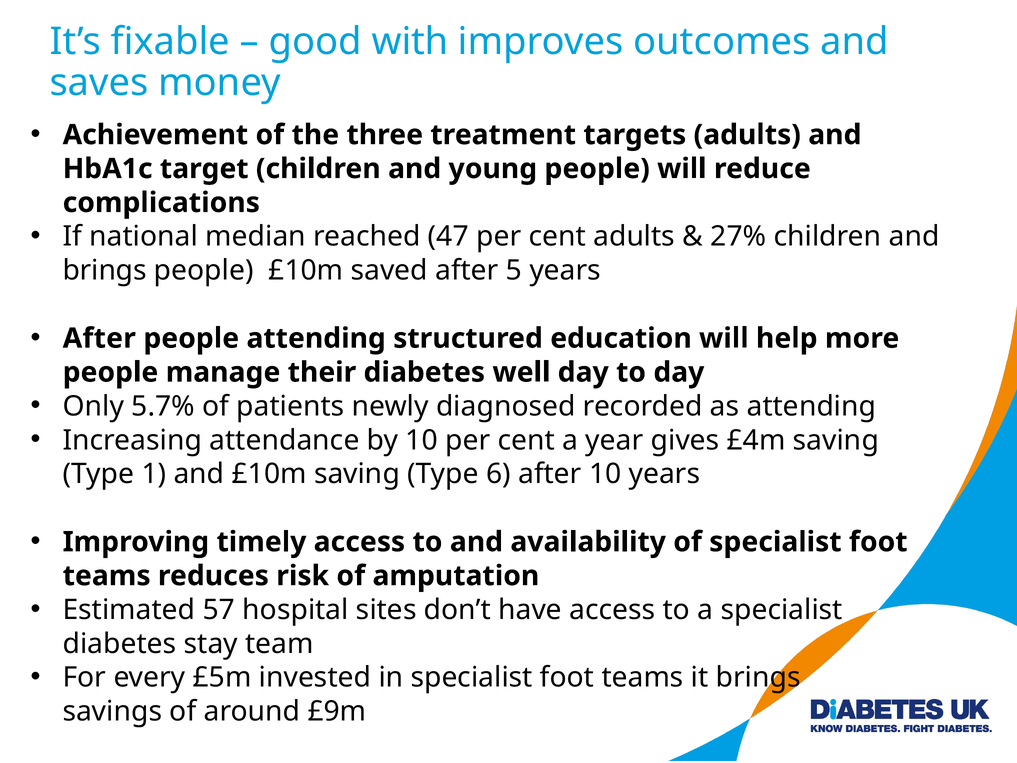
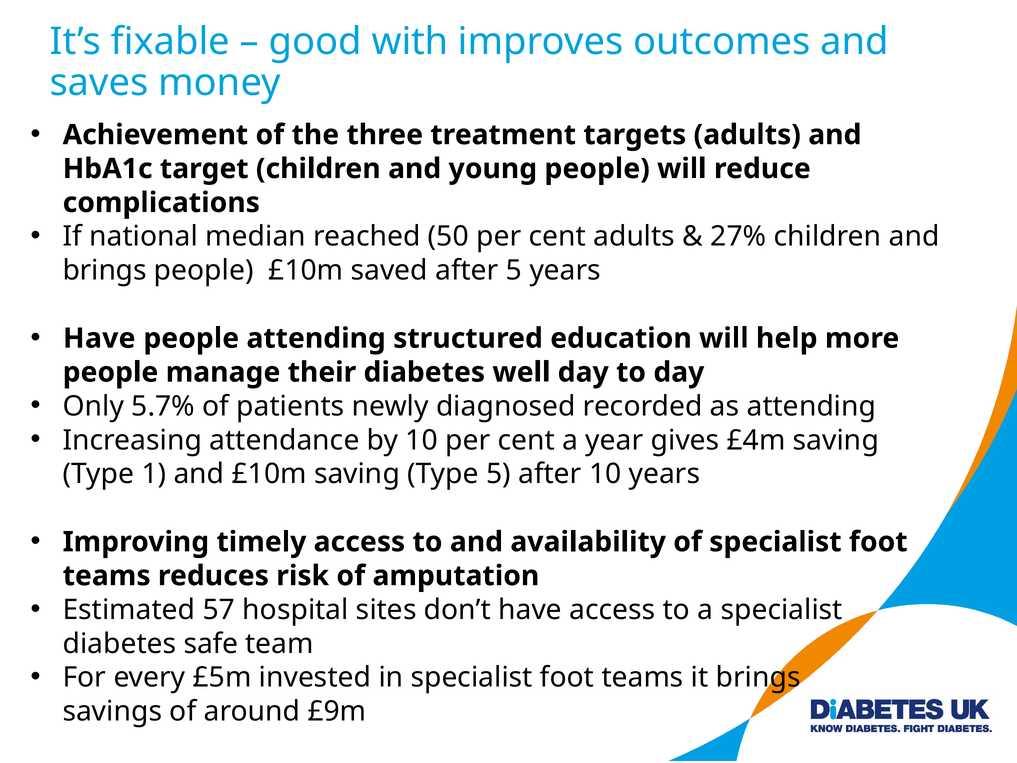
47: 47 -> 50
After at (99, 338): After -> Have
Type 6: 6 -> 5
stay: stay -> safe
